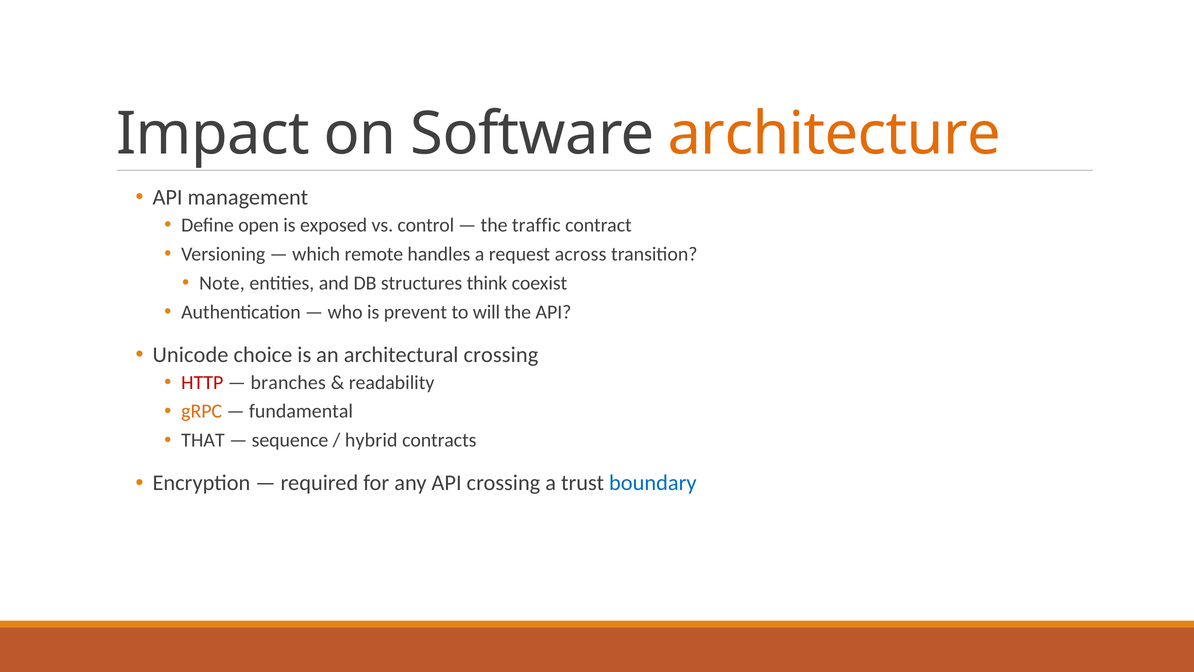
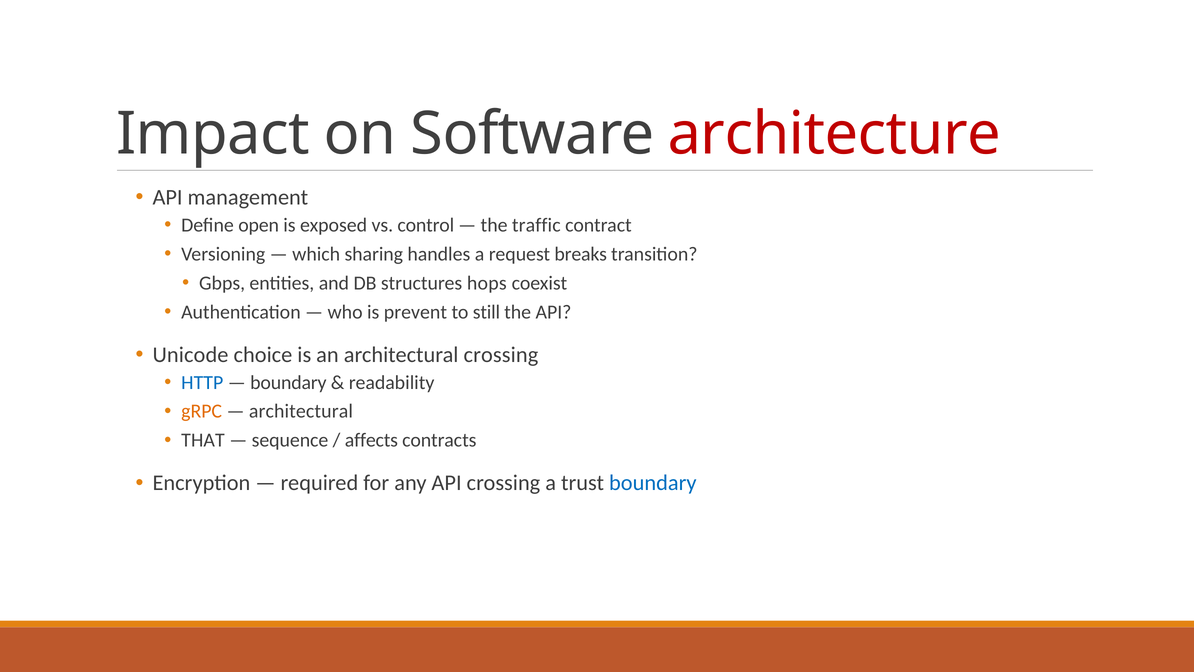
architecture colour: orange -> red
remote: remote -> sharing
across: across -> breaks
Note: Note -> Gbps
think: think -> hops
will: will -> still
HTTP colour: red -> blue
branches at (288, 382): branches -> boundary
fundamental at (301, 411): fundamental -> architectural
hybrid: hybrid -> affects
